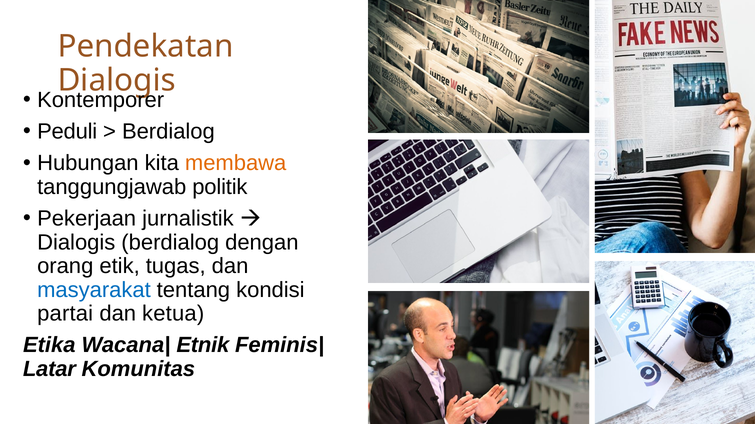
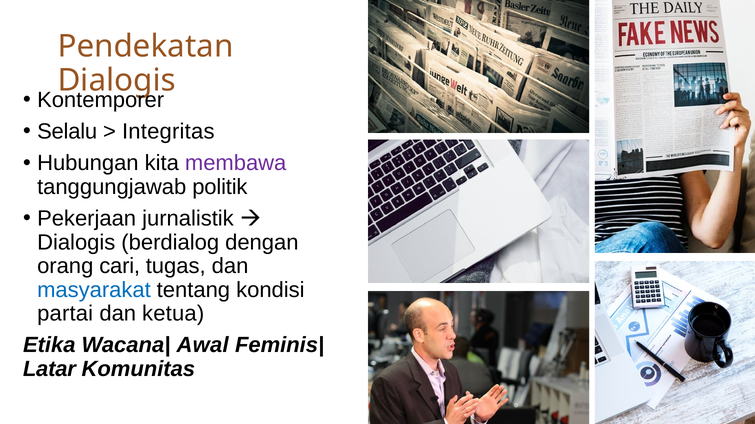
Peduli: Peduli -> Selalu
Berdialog at (168, 132): Berdialog -> Integritas
membawa colour: orange -> purple
etik: etik -> cari
Etnik: Etnik -> Awal
